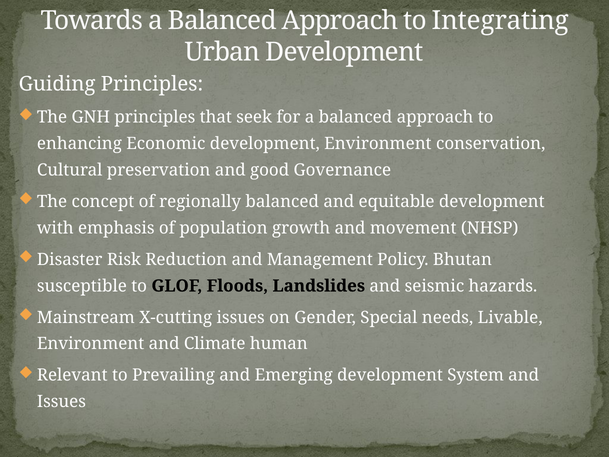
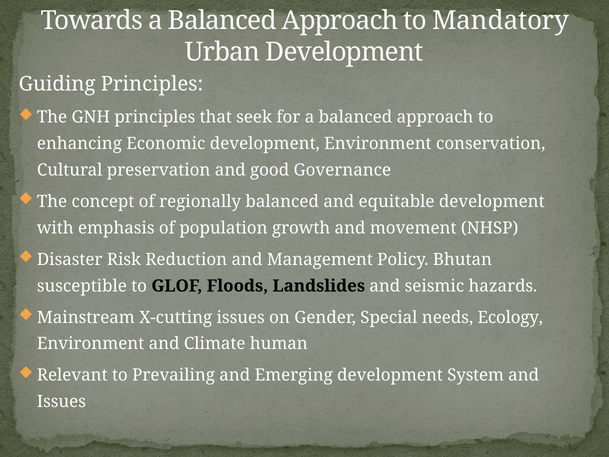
Integrating: Integrating -> Mandatory
Livable: Livable -> Ecology
